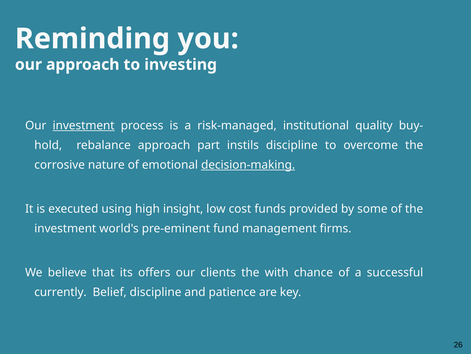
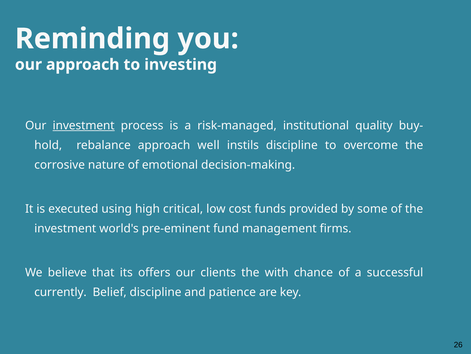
part: part -> well
decision-making underline: present -> none
insight: insight -> critical
